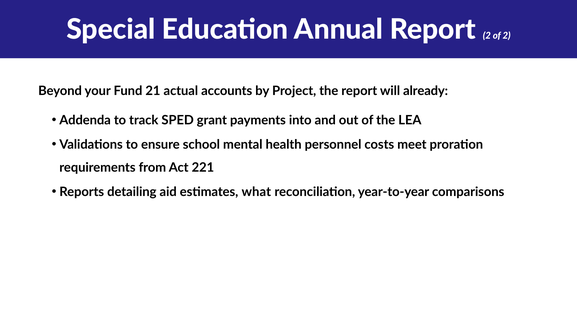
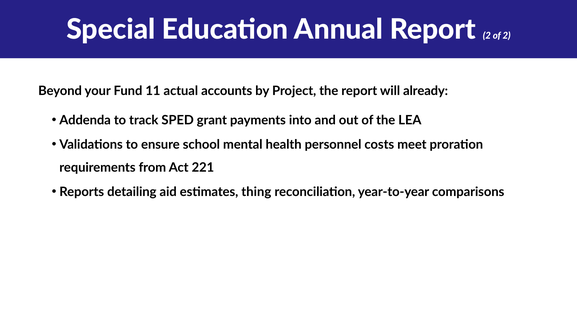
21: 21 -> 11
what: what -> thing
